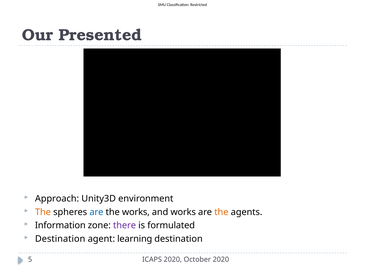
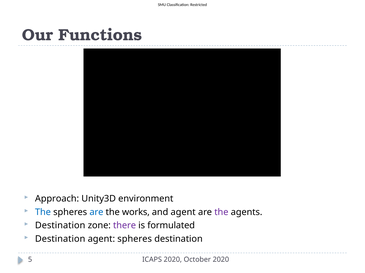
Presented: Presented -> Functions
The at (43, 213) colour: orange -> blue
and works: works -> agent
the at (221, 213) colour: orange -> purple
Information at (60, 226): Information -> Destination
agent learning: learning -> spheres
